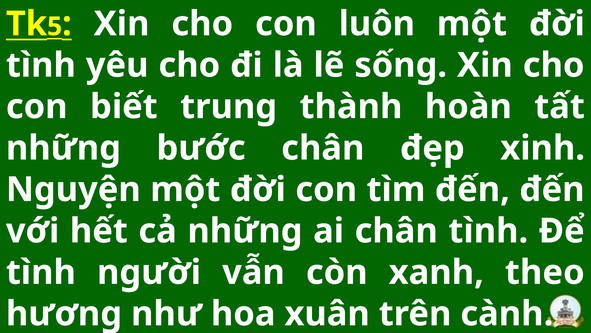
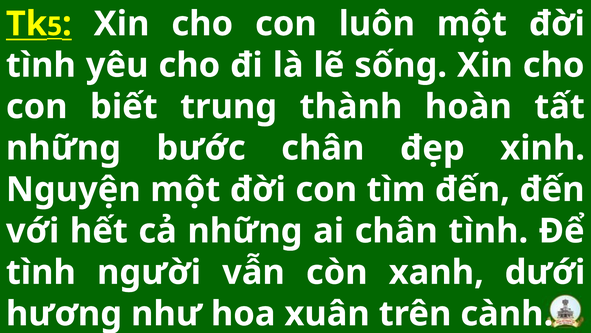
theo: theo -> dưới
